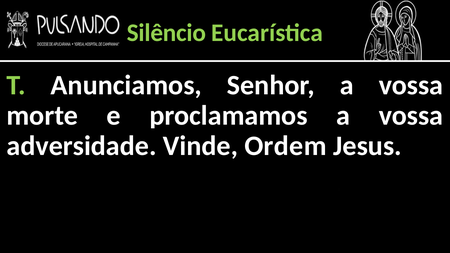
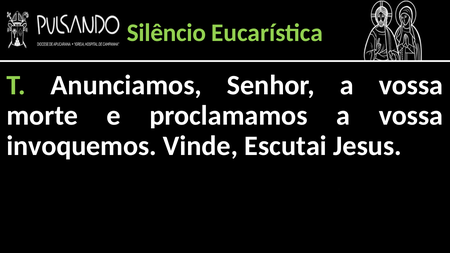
adversidade: adversidade -> invoquemos
Ordem: Ordem -> Escutai
